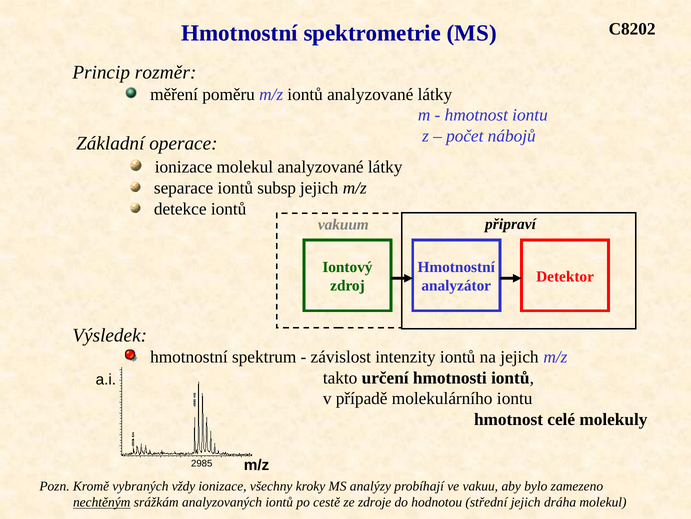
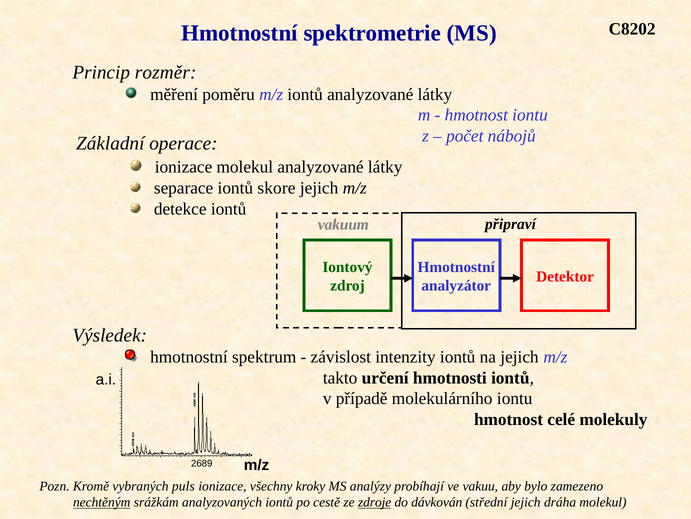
subsp: subsp -> skore
2985: 2985 -> 2689
vždy: vždy -> puls
zdroje underline: none -> present
hodnotou: hodnotou -> dávkován
